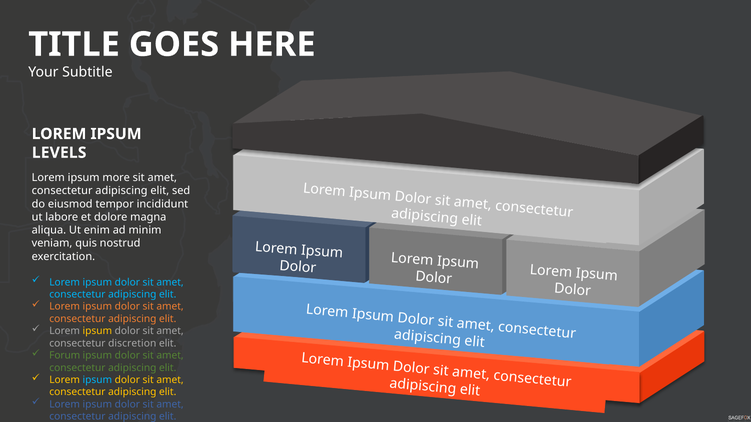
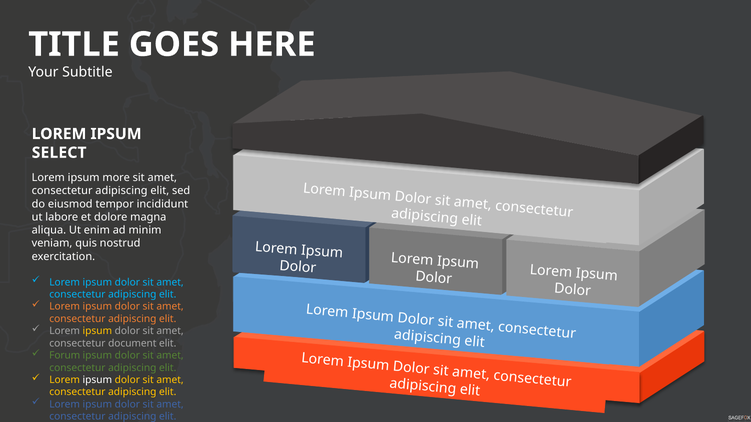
LEVELS: LEVELS -> SELECT
discretion: discretion -> document
ipsum at (97, 380) colour: light blue -> white
